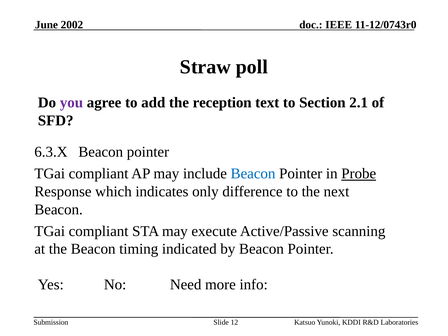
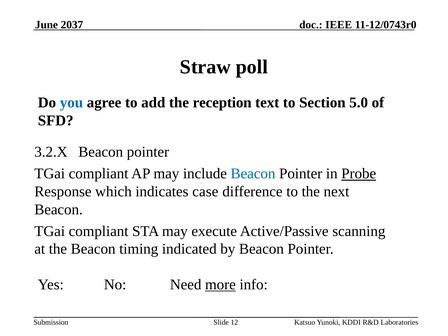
2002: 2002 -> 2037
you colour: purple -> blue
2.1: 2.1 -> 5.0
6.3.X: 6.3.X -> 3.2.X
only: only -> case
more underline: none -> present
